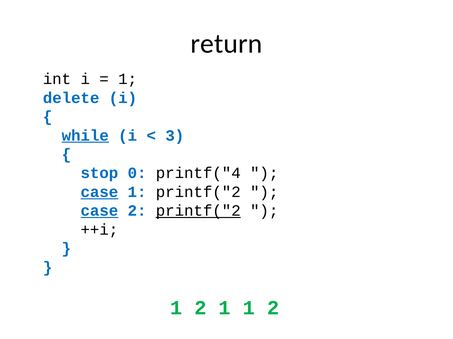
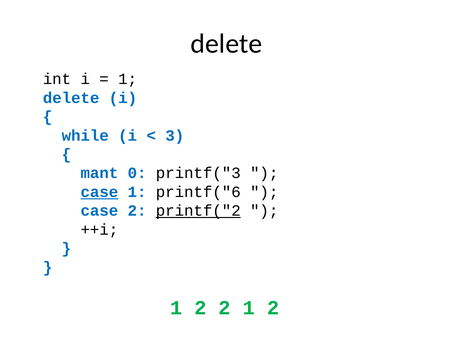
return at (226, 44): return -> delete
while underline: present -> none
stop: stop -> mant
printf("4: printf("4 -> printf("3
1 printf("2: printf("2 -> printf("6
case at (99, 211) underline: present -> none
2 1: 1 -> 2
